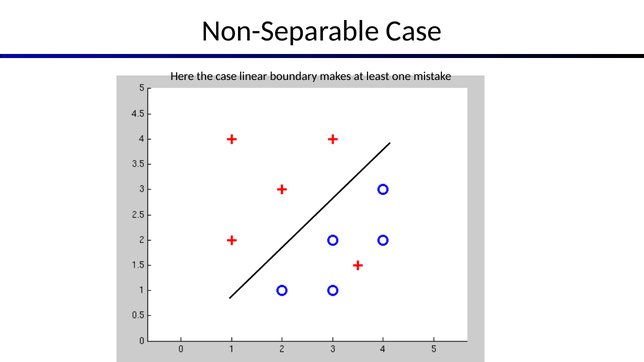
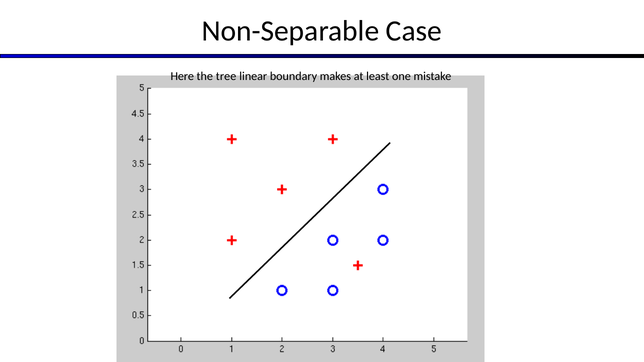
the case: case -> tree
